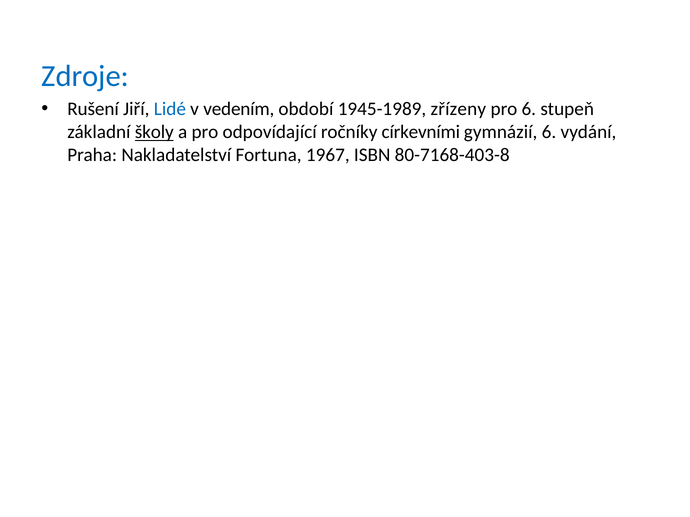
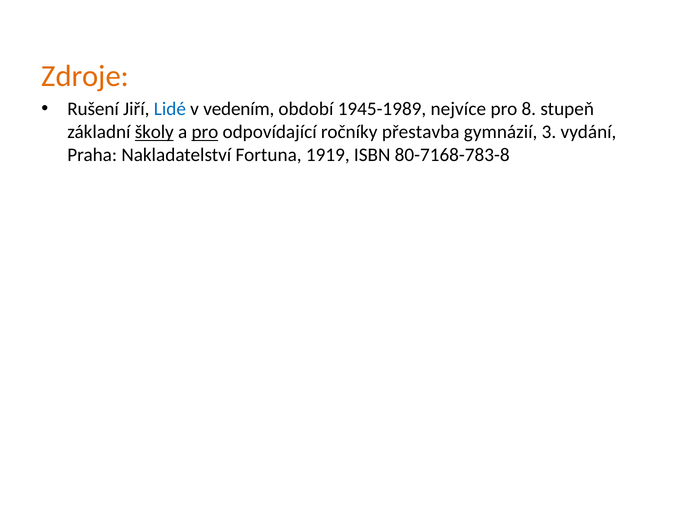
Zdroje colour: blue -> orange
zřízeny: zřízeny -> nejvíce
pro 6: 6 -> 8
pro at (205, 132) underline: none -> present
církevními: církevními -> přestavba
gymnázií 6: 6 -> 3
1967: 1967 -> 1919
80-7168-403-8: 80-7168-403-8 -> 80-7168-783-8
